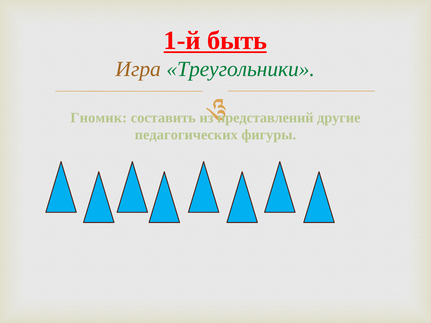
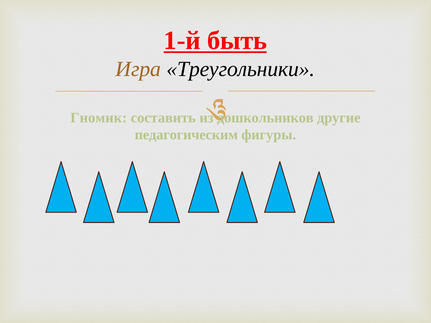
Треугольники colour: green -> black
представлений: представлений -> дошкольников
педагогических: педагогических -> педагогическим
